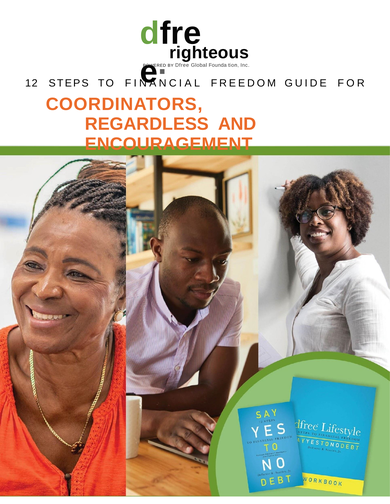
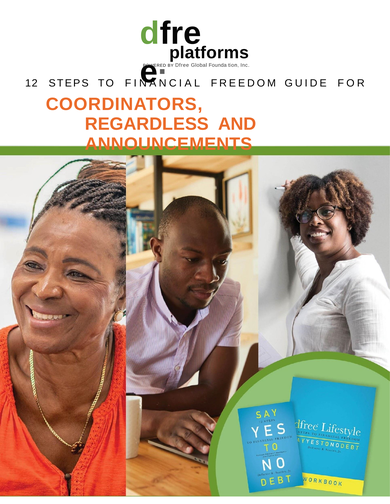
righteous: righteous -> platforms
ENCOURAGEMENT: ENCOURAGEMENT -> ANNOUNCEMENTS
